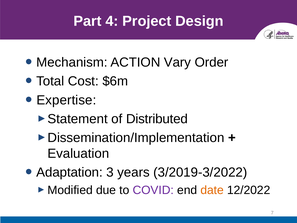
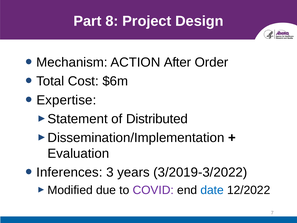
4: 4 -> 8
Vary: Vary -> After
Adaptation: Adaptation -> Inferences
date colour: orange -> blue
